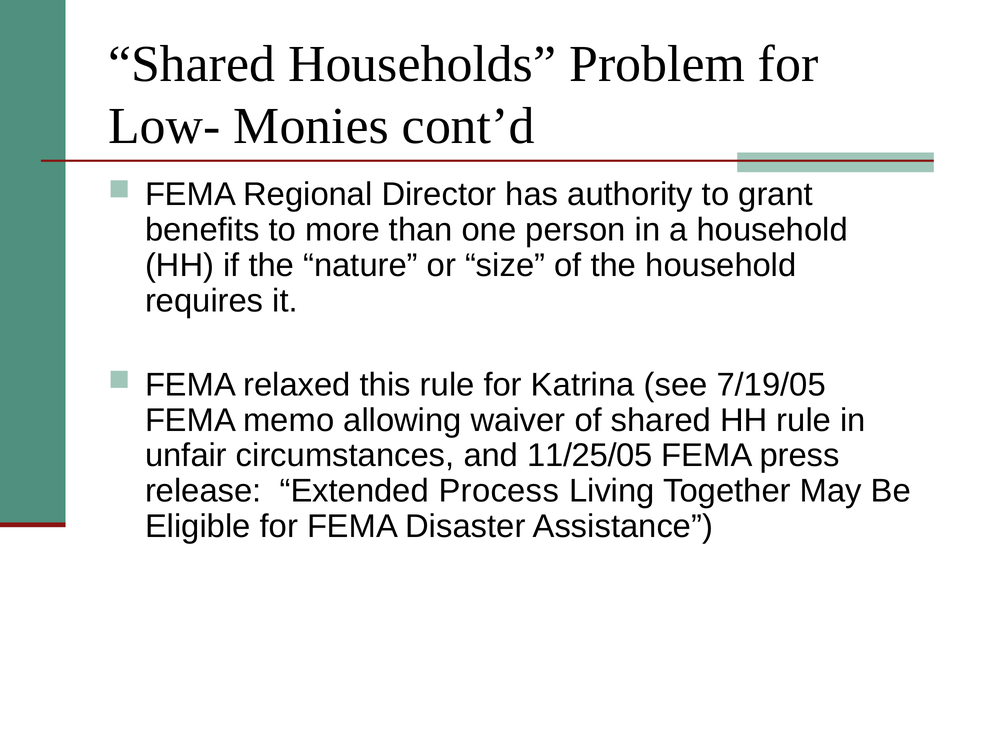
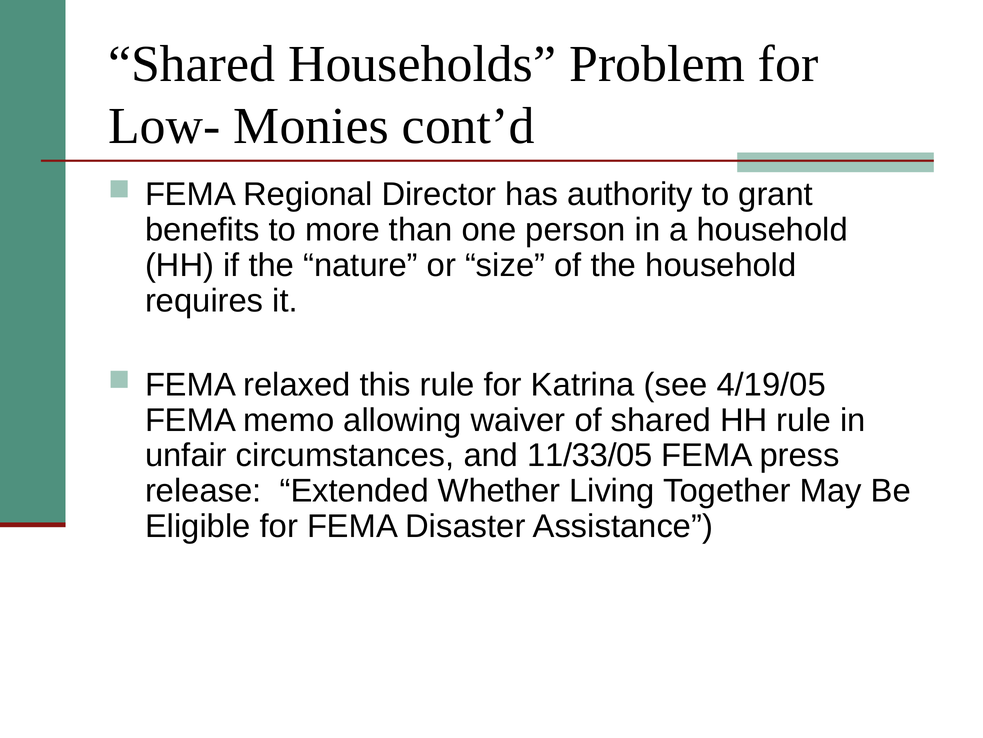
7/19/05: 7/19/05 -> 4/19/05
11/25/05: 11/25/05 -> 11/33/05
Process: Process -> Whether
